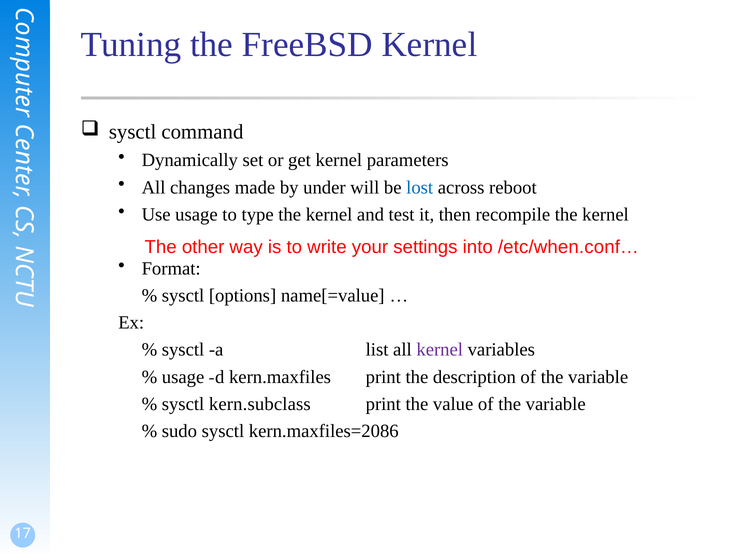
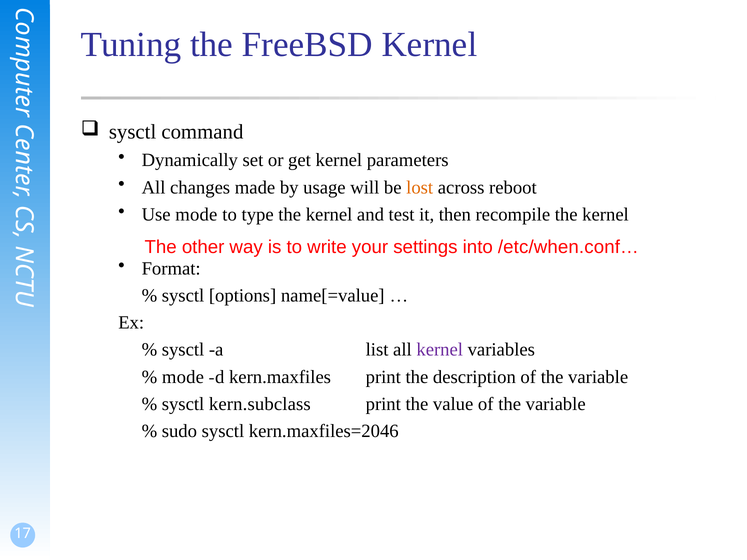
under: under -> usage
lost colour: blue -> orange
Use usage: usage -> mode
usage at (183, 377): usage -> mode
kern.maxfiles=2086: kern.maxfiles=2086 -> kern.maxfiles=2046
